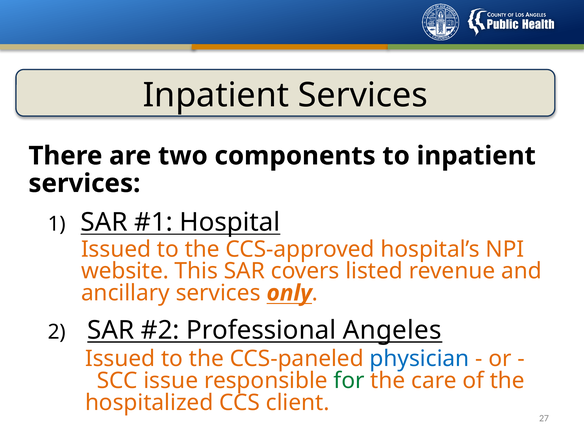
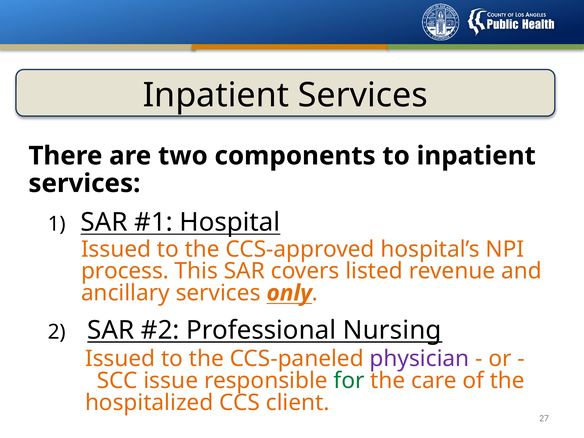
website: website -> process
Angeles: Angeles -> Nursing
physician colour: blue -> purple
